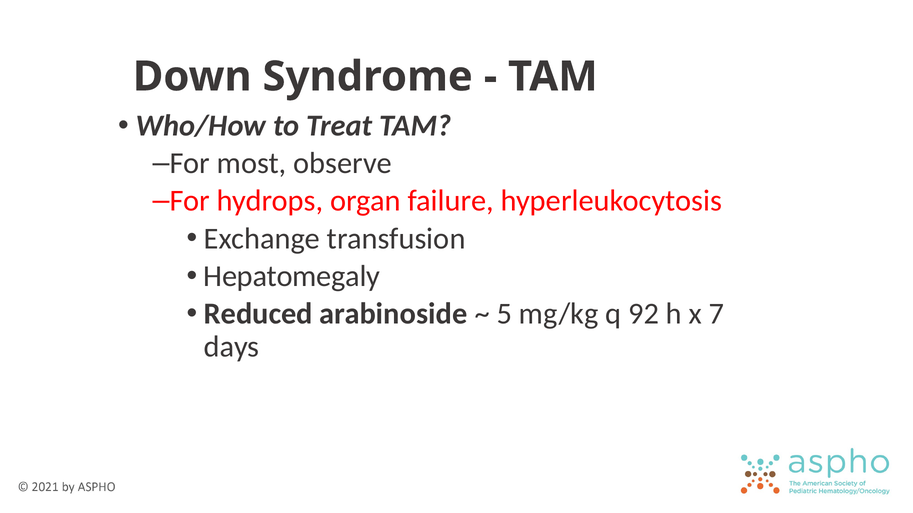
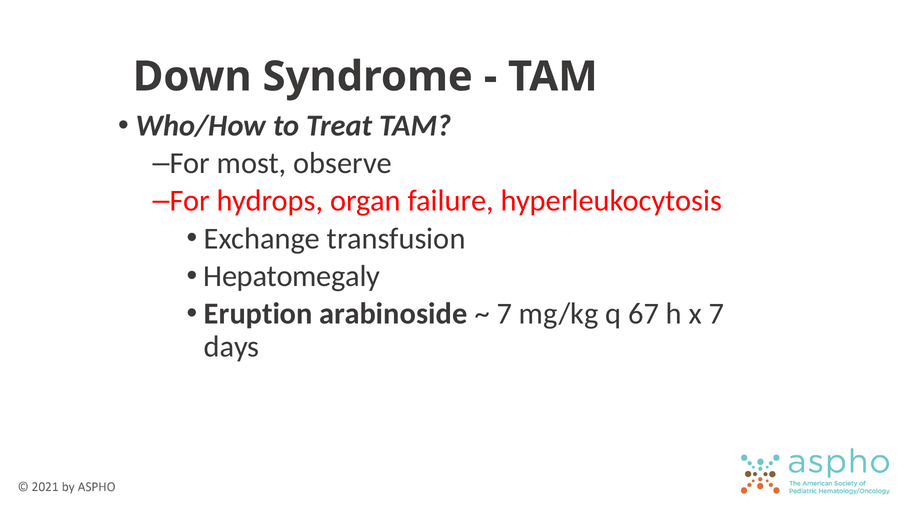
Reduced: Reduced -> Eruption
5 at (504, 314): 5 -> 7
92: 92 -> 67
